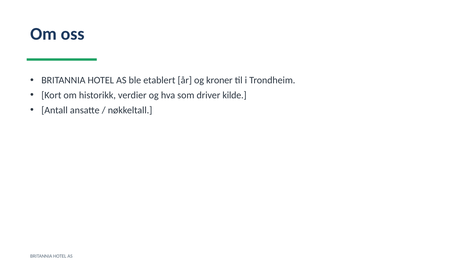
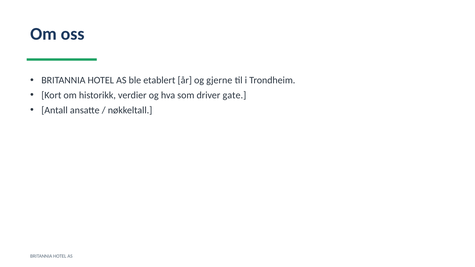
kroner: kroner -> gjerne
kilde: kilde -> gate
